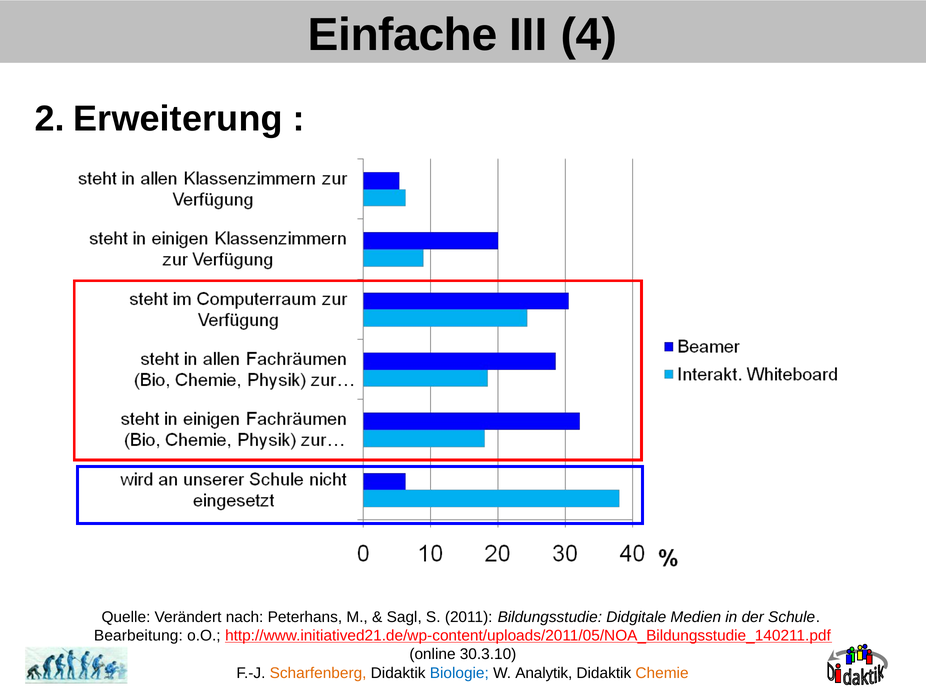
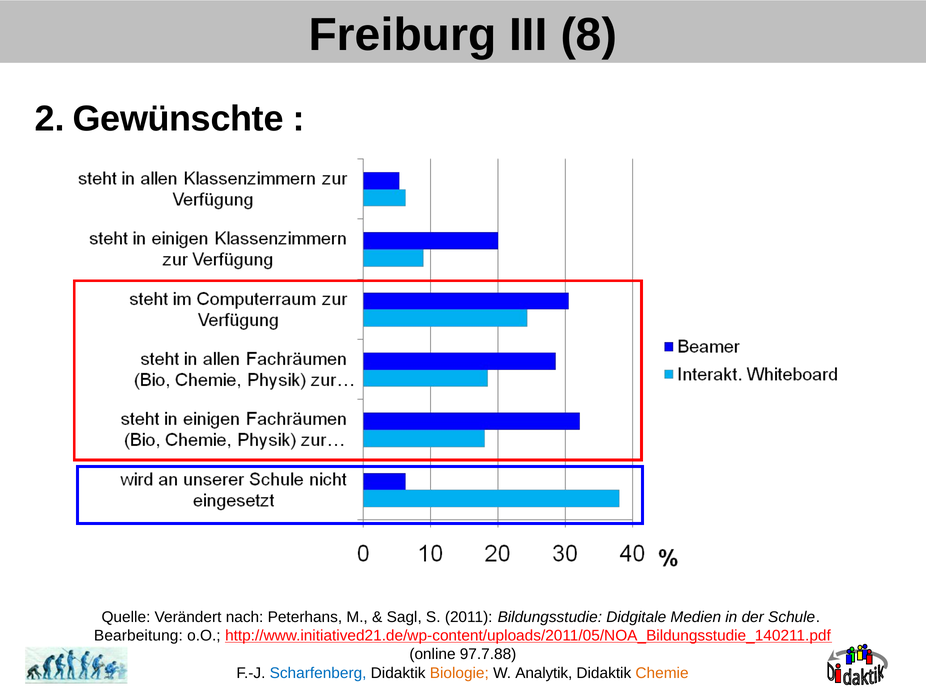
Einfache: Einfache -> Freiburg
4: 4 -> 8
Erweiterung: Erweiterung -> Gewünschte
30.3.10: 30.3.10 -> 97.7.88
Scharfenberg colour: orange -> blue
Biologie colour: blue -> orange
